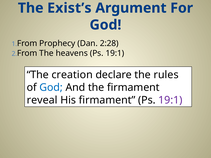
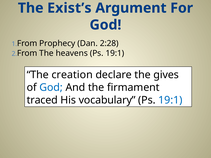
rules: rules -> gives
reveal: reveal -> traced
His firmament: firmament -> vocabulary
19:1 at (170, 100) colour: purple -> blue
